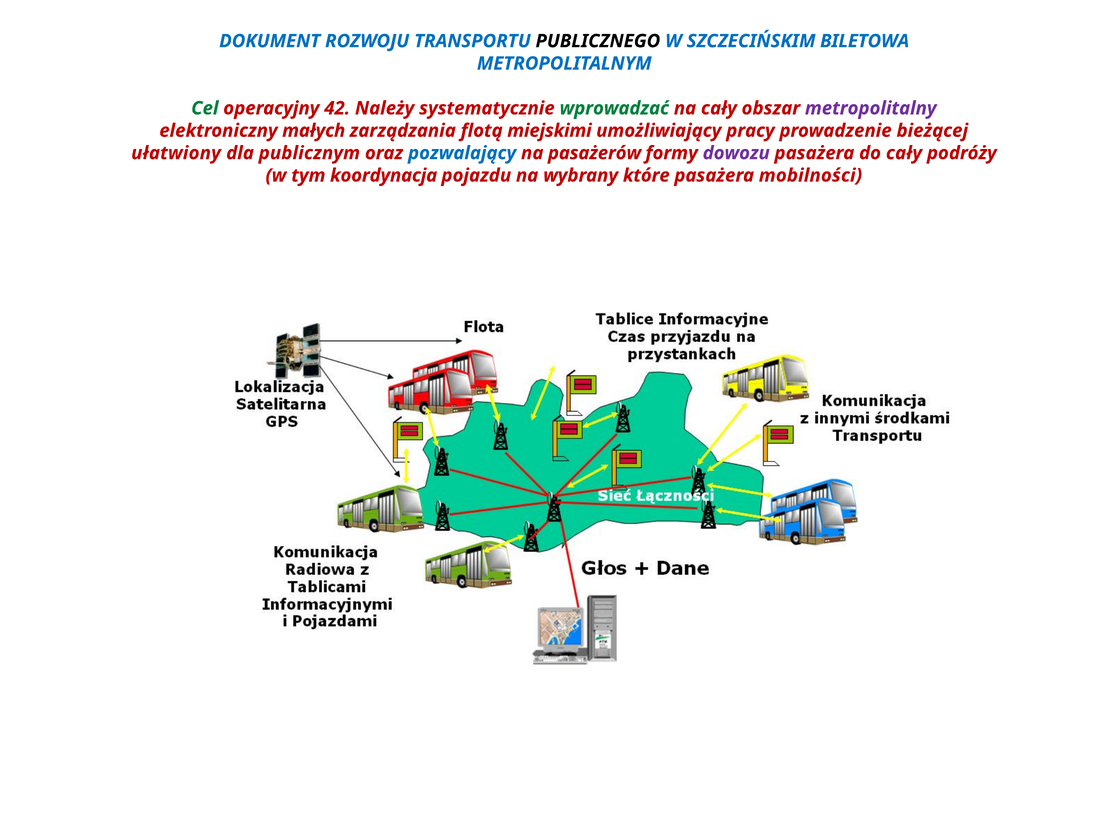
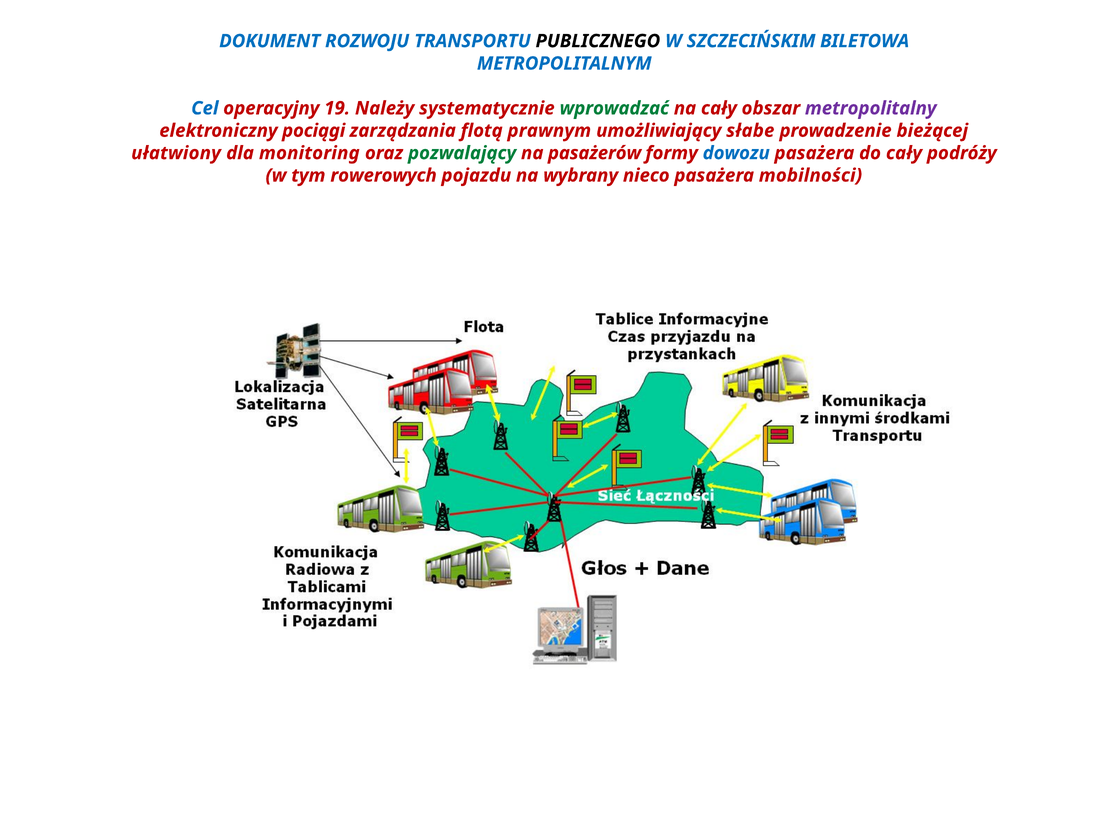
Cel colour: green -> blue
42: 42 -> 19
małych: małych -> pociągi
miejskimi: miejskimi -> prawnym
pracy: pracy -> słabe
publicznym: publicznym -> monitoring
pozwalający colour: blue -> green
dowozu colour: purple -> blue
koordynacja: koordynacja -> rowerowych
które: które -> nieco
